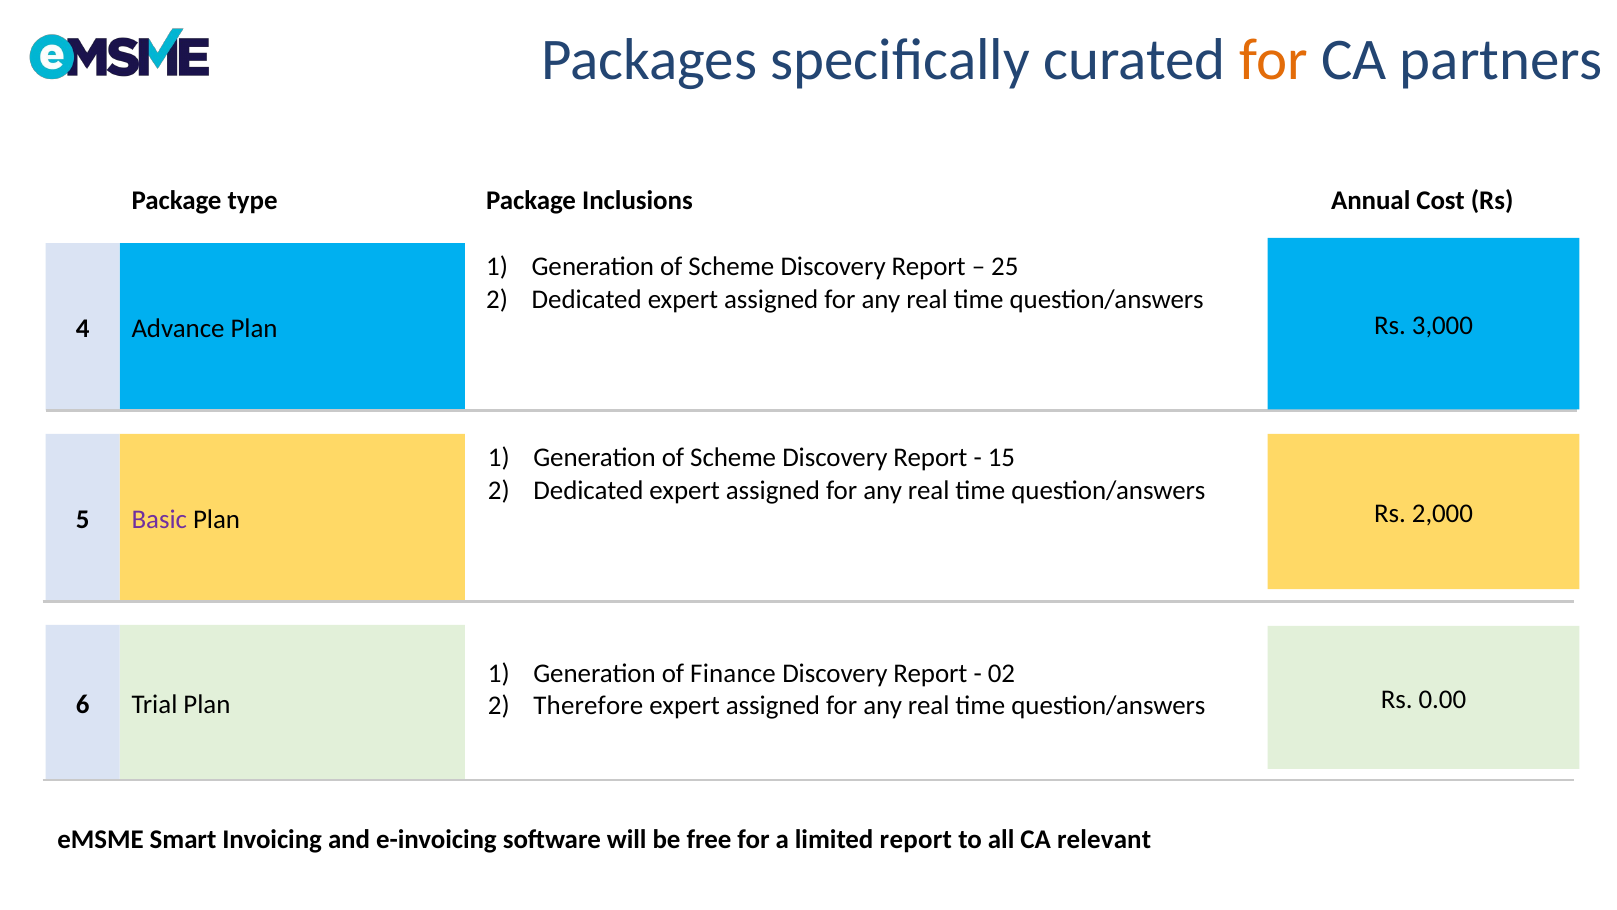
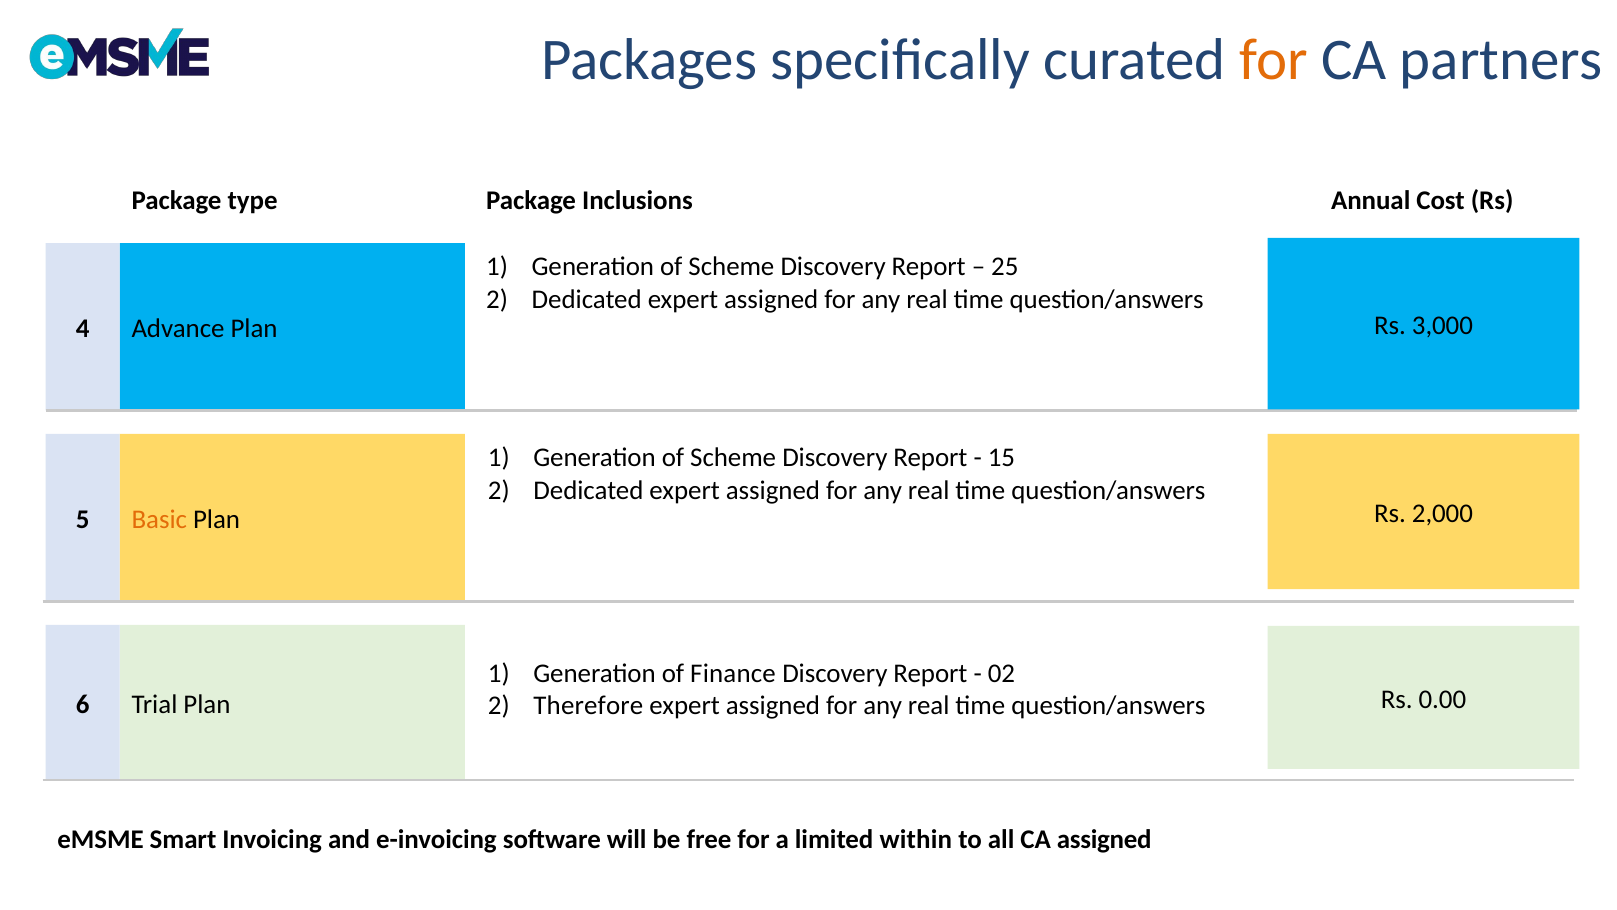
Basic colour: purple -> orange
limited report: report -> within
CA relevant: relevant -> assigned
